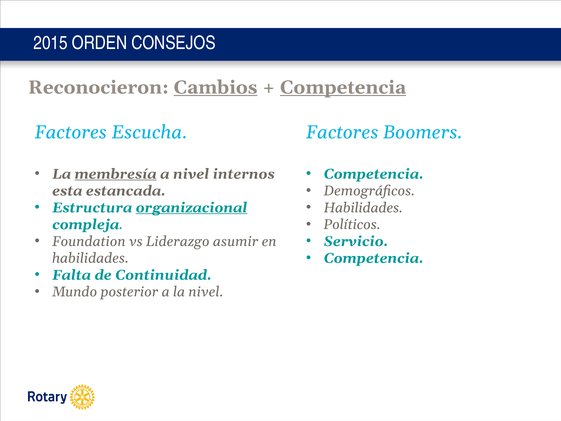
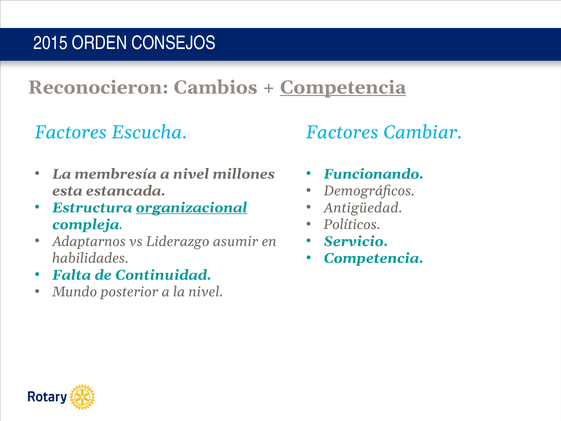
Cambios underline: present -> none
Boomers: Boomers -> Cambiar
membresía underline: present -> none
internos: internos -> millones
Competencia at (374, 174): Competencia -> Funcionando
Habilidades at (363, 208): Habilidades -> Antigüedad
Foundation: Foundation -> Adaptarnos
